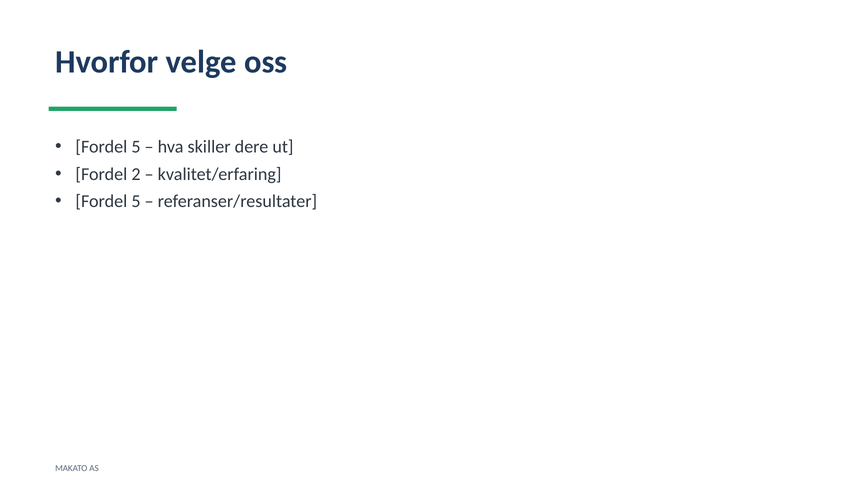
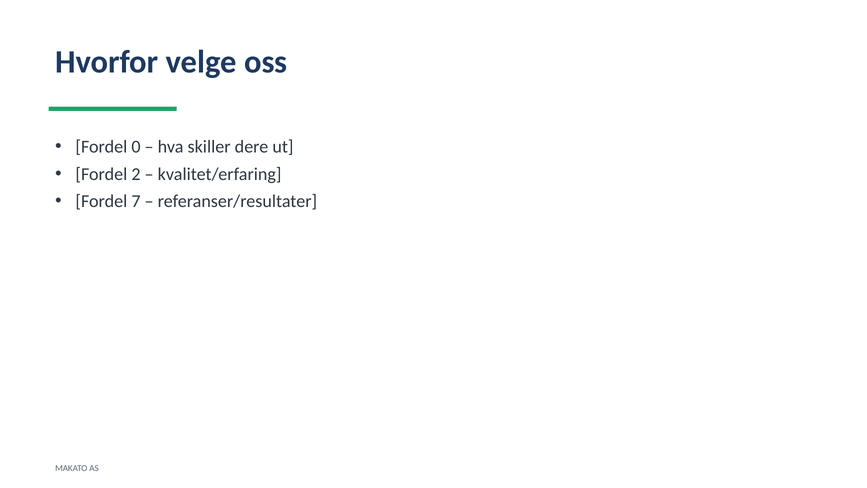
5 at (136, 147): 5 -> 0
5 at (136, 201): 5 -> 7
